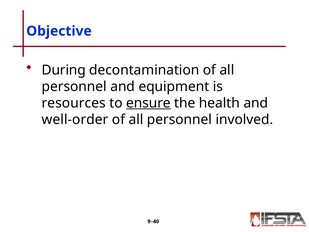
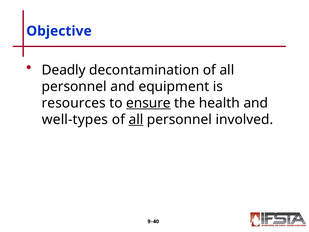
During: During -> Deadly
well-order: well-order -> well-types
all at (136, 119) underline: none -> present
